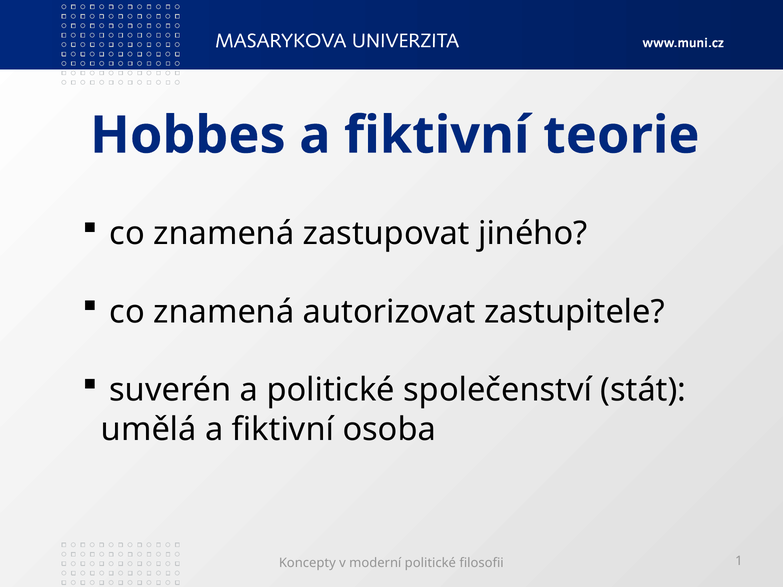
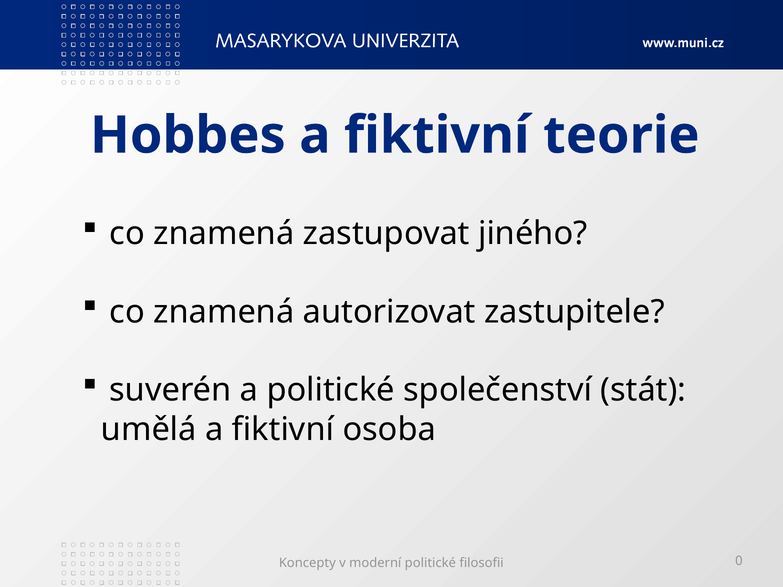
1: 1 -> 0
